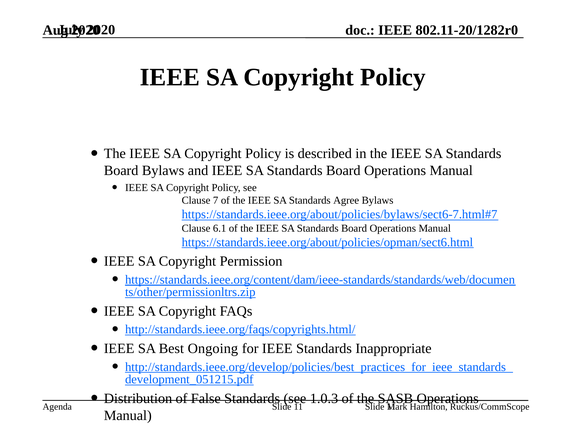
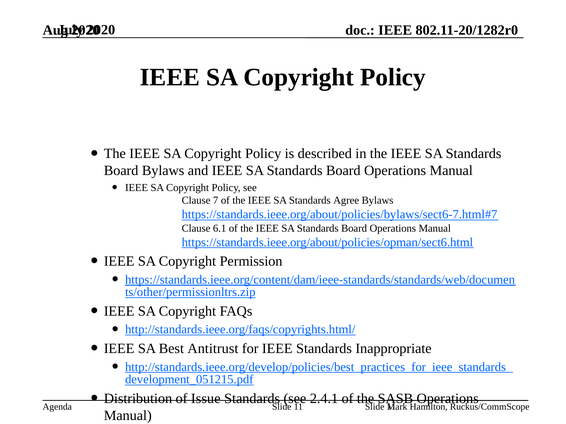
Ongoing: Ongoing -> Antitrust
False: False -> Issue
1.0.3: 1.0.3 -> 2.4.1
